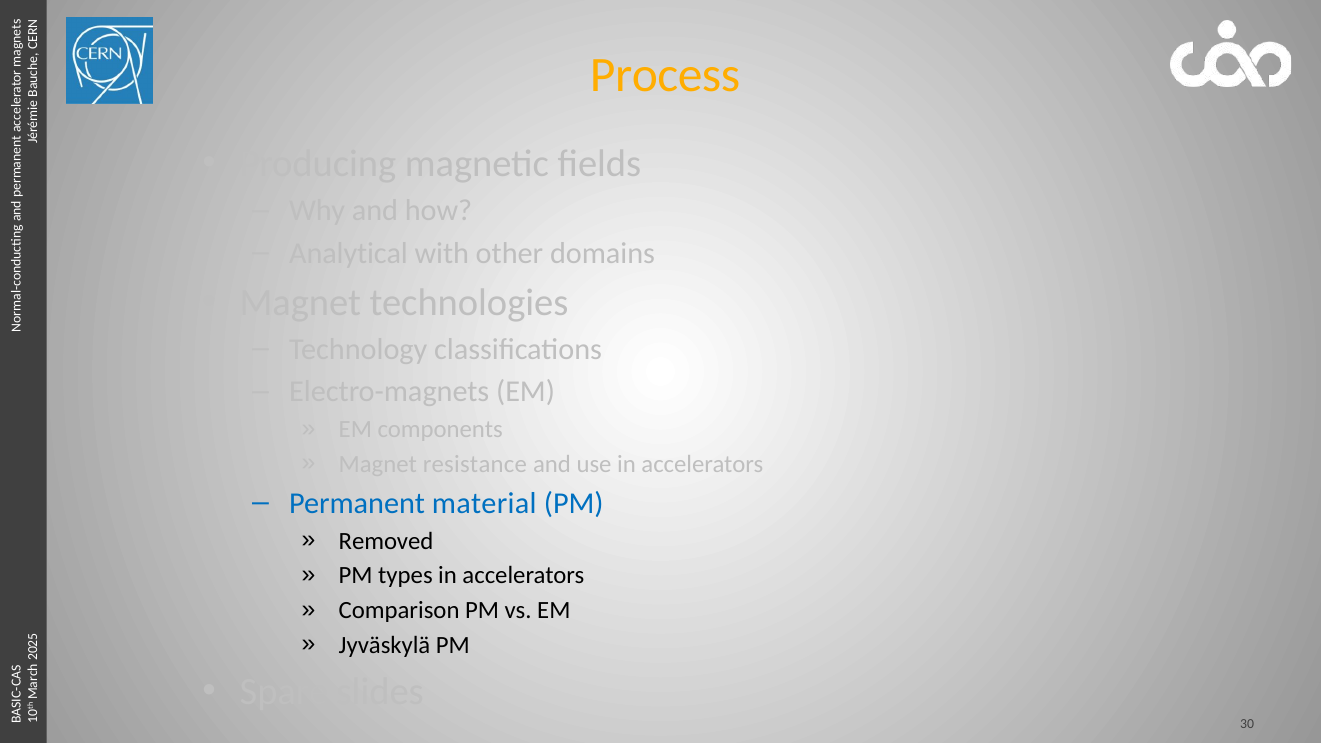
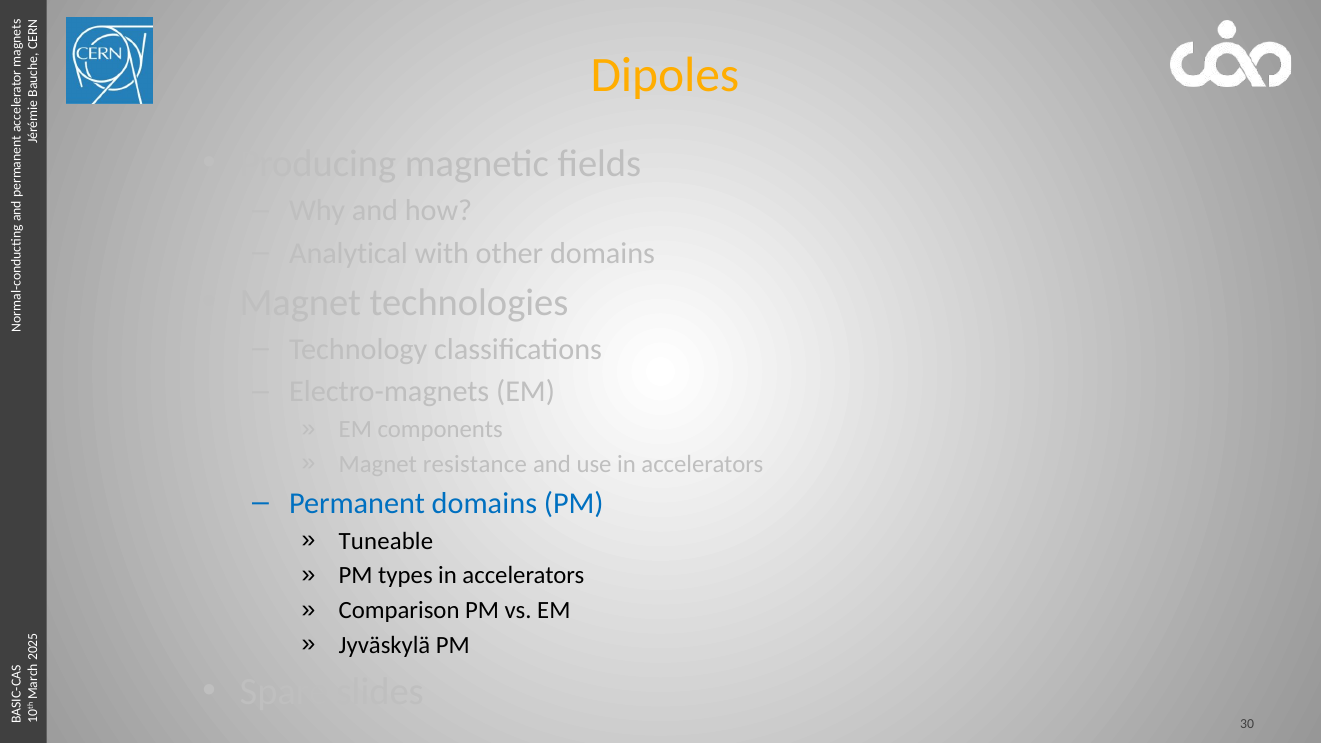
Process: Process -> Dipoles
Permanent material: material -> domains
Removed: Removed -> Tuneable
